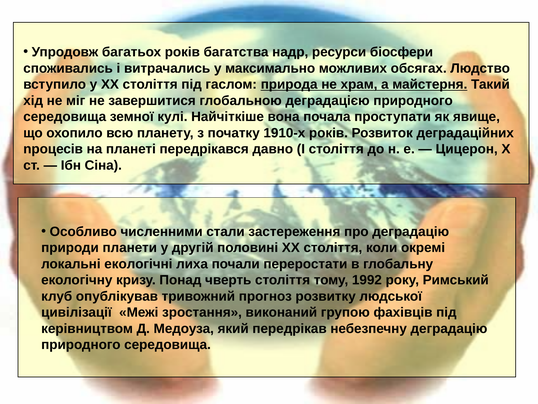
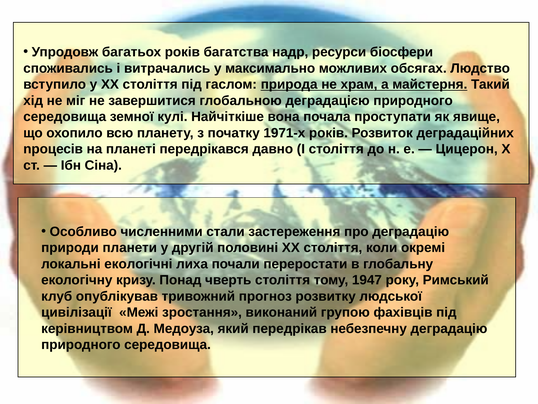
1910-х: 1910-х -> 1971-х
1992: 1992 -> 1947
